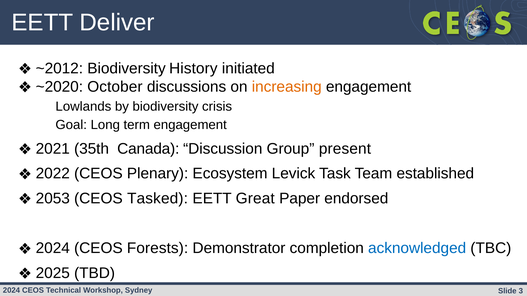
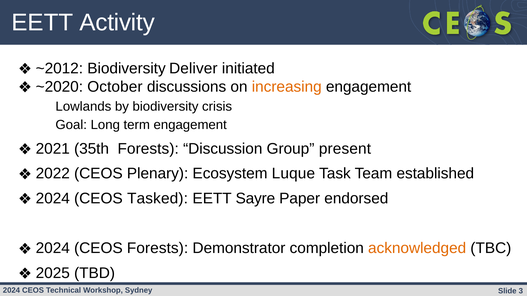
Deliver: Deliver -> Activity
History: History -> Deliver
35th Canada: Canada -> Forests
Levick: Levick -> Luque
2053 at (53, 199): 2053 -> 2024
Great: Great -> Sayre
acknowledged colour: blue -> orange
